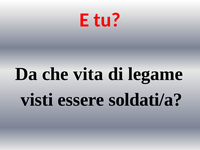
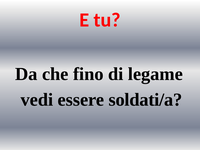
vita: vita -> fino
visti: visti -> vedi
